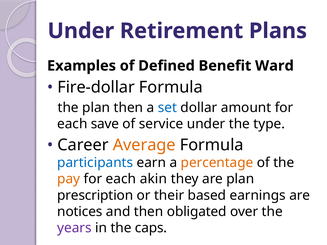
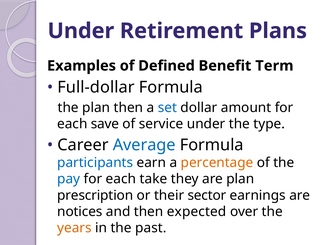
Ward: Ward -> Term
Fire-dollar: Fire-dollar -> Full-dollar
Average colour: orange -> blue
pay colour: orange -> blue
akin: akin -> take
based: based -> sector
obligated: obligated -> expected
years colour: purple -> orange
caps: caps -> past
